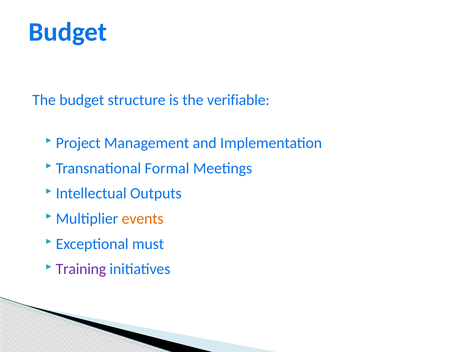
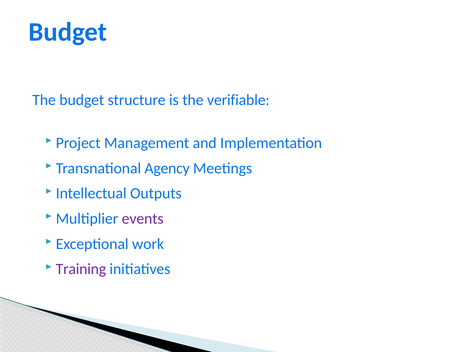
Formal: Formal -> Agency
events colour: orange -> purple
must: must -> work
